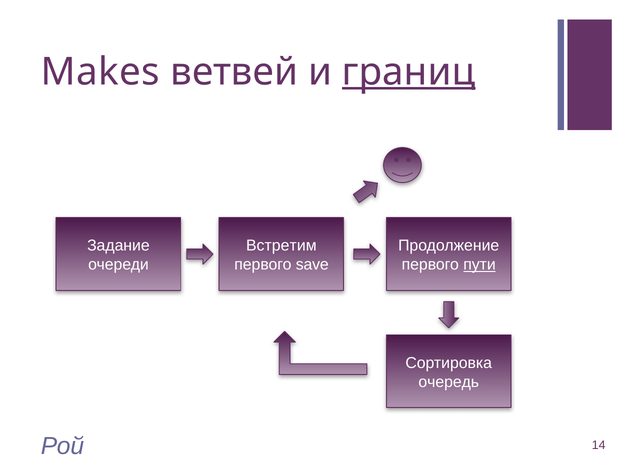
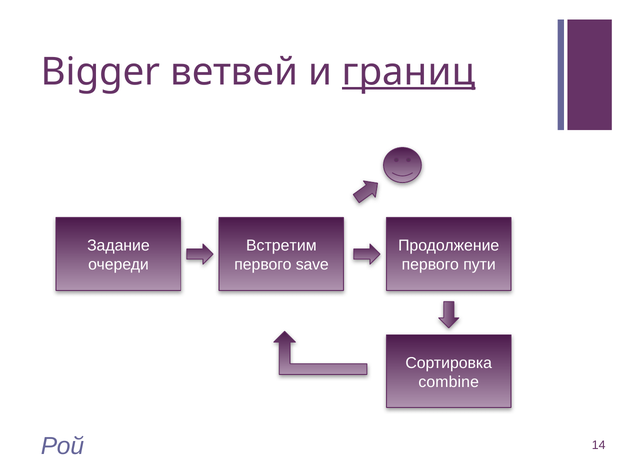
Makes: Makes -> Bigger
пути underline: present -> none
очередь: очередь -> combine
